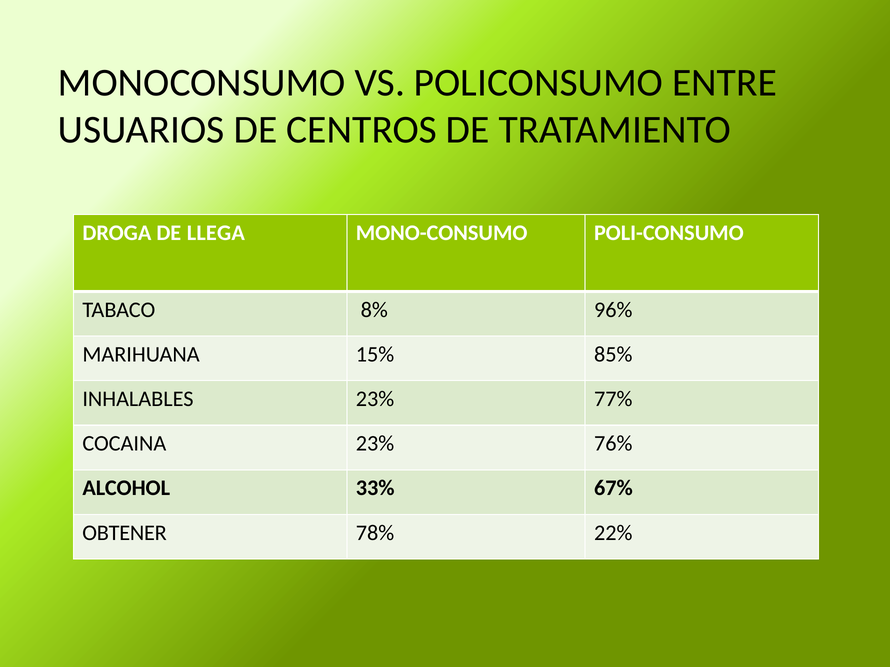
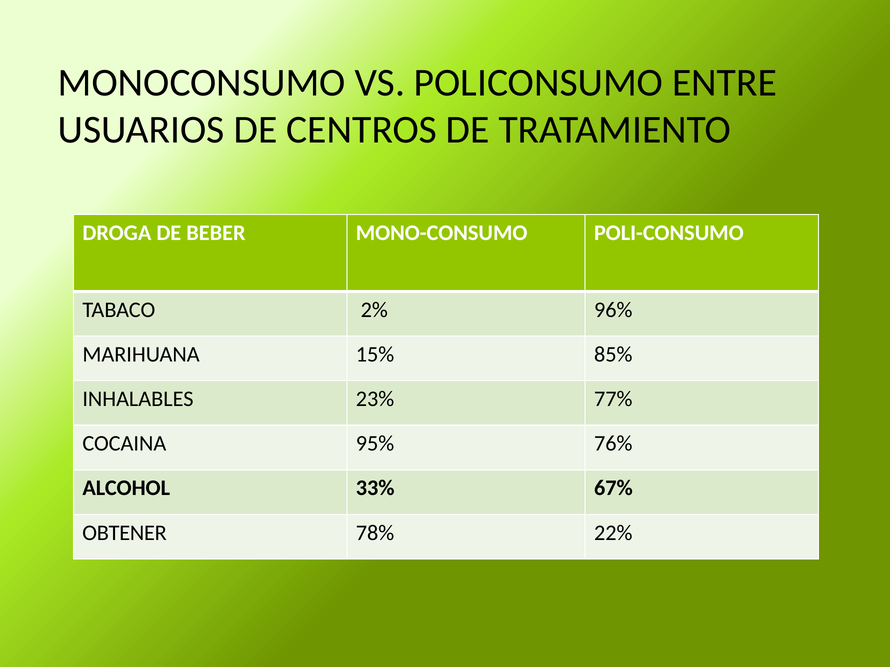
LLEGA: LLEGA -> BEBER
8%: 8% -> 2%
COCAINA 23%: 23% -> 95%
